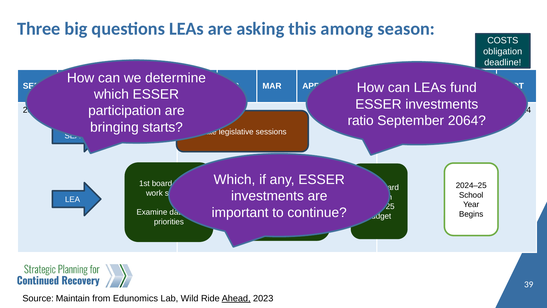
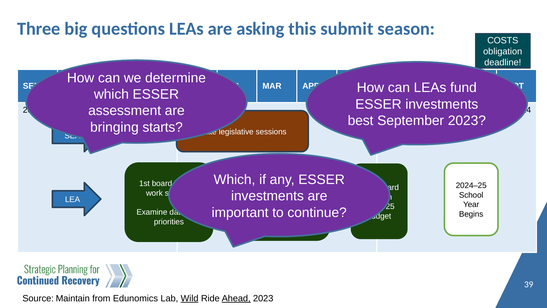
among: among -> submit
participation: participation -> assessment
ratio: ratio -> best
September 2064: 2064 -> 2023
Wild underline: none -> present
